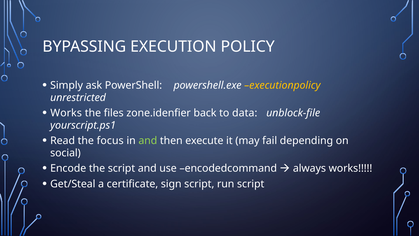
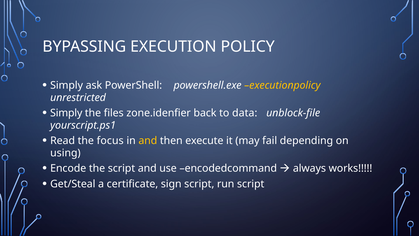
Works at (66, 113): Works -> Simply
and at (148, 141) colour: light green -> yellow
social: social -> using
